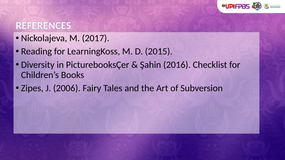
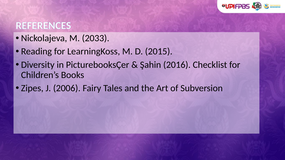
2017: 2017 -> 2033
